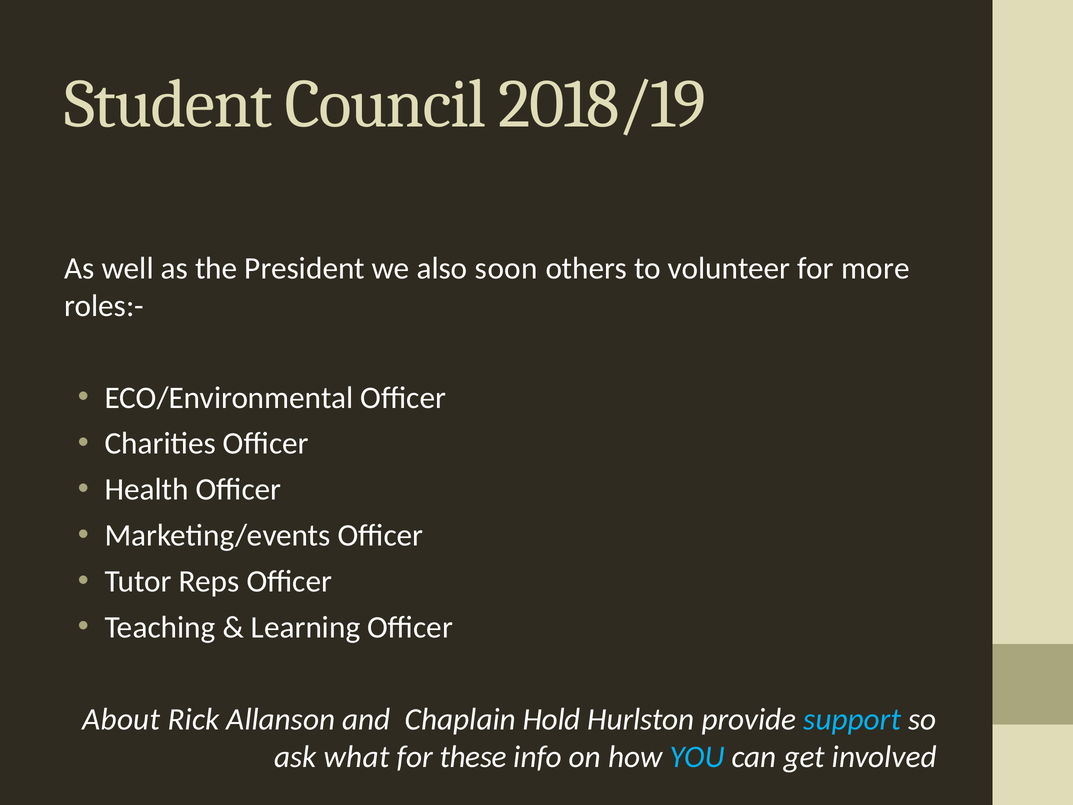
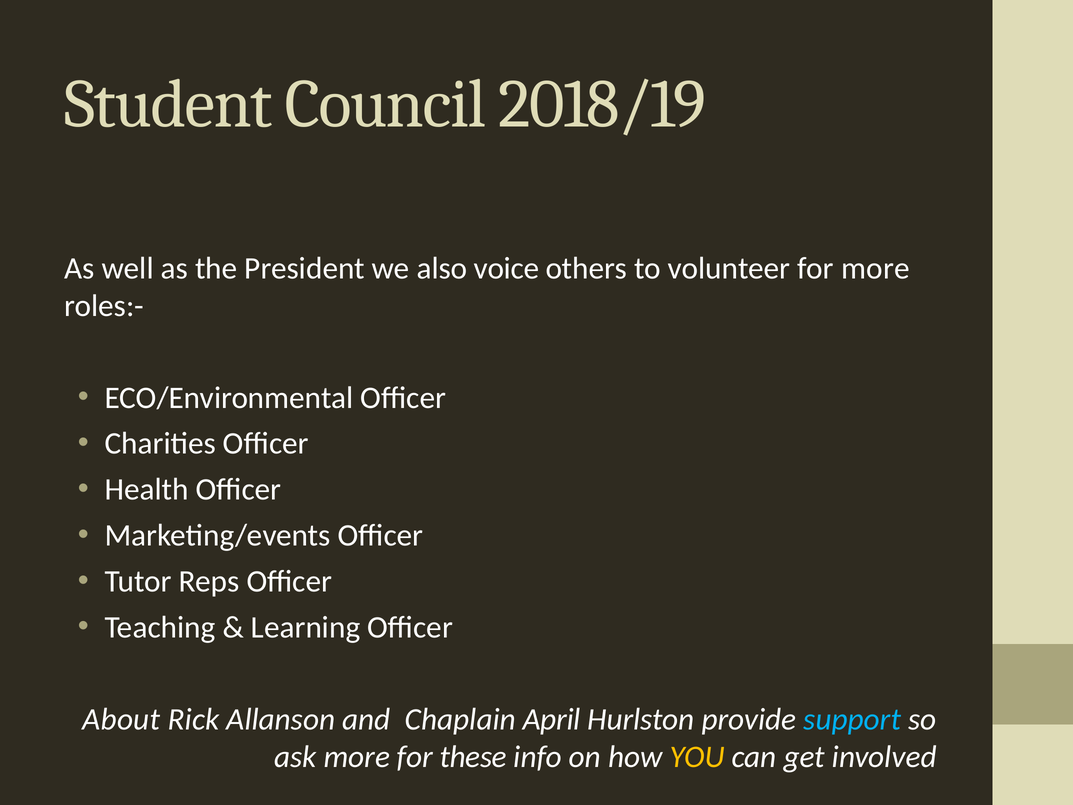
soon: soon -> voice
Hold: Hold -> April
ask what: what -> more
YOU colour: light blue -> yellow
